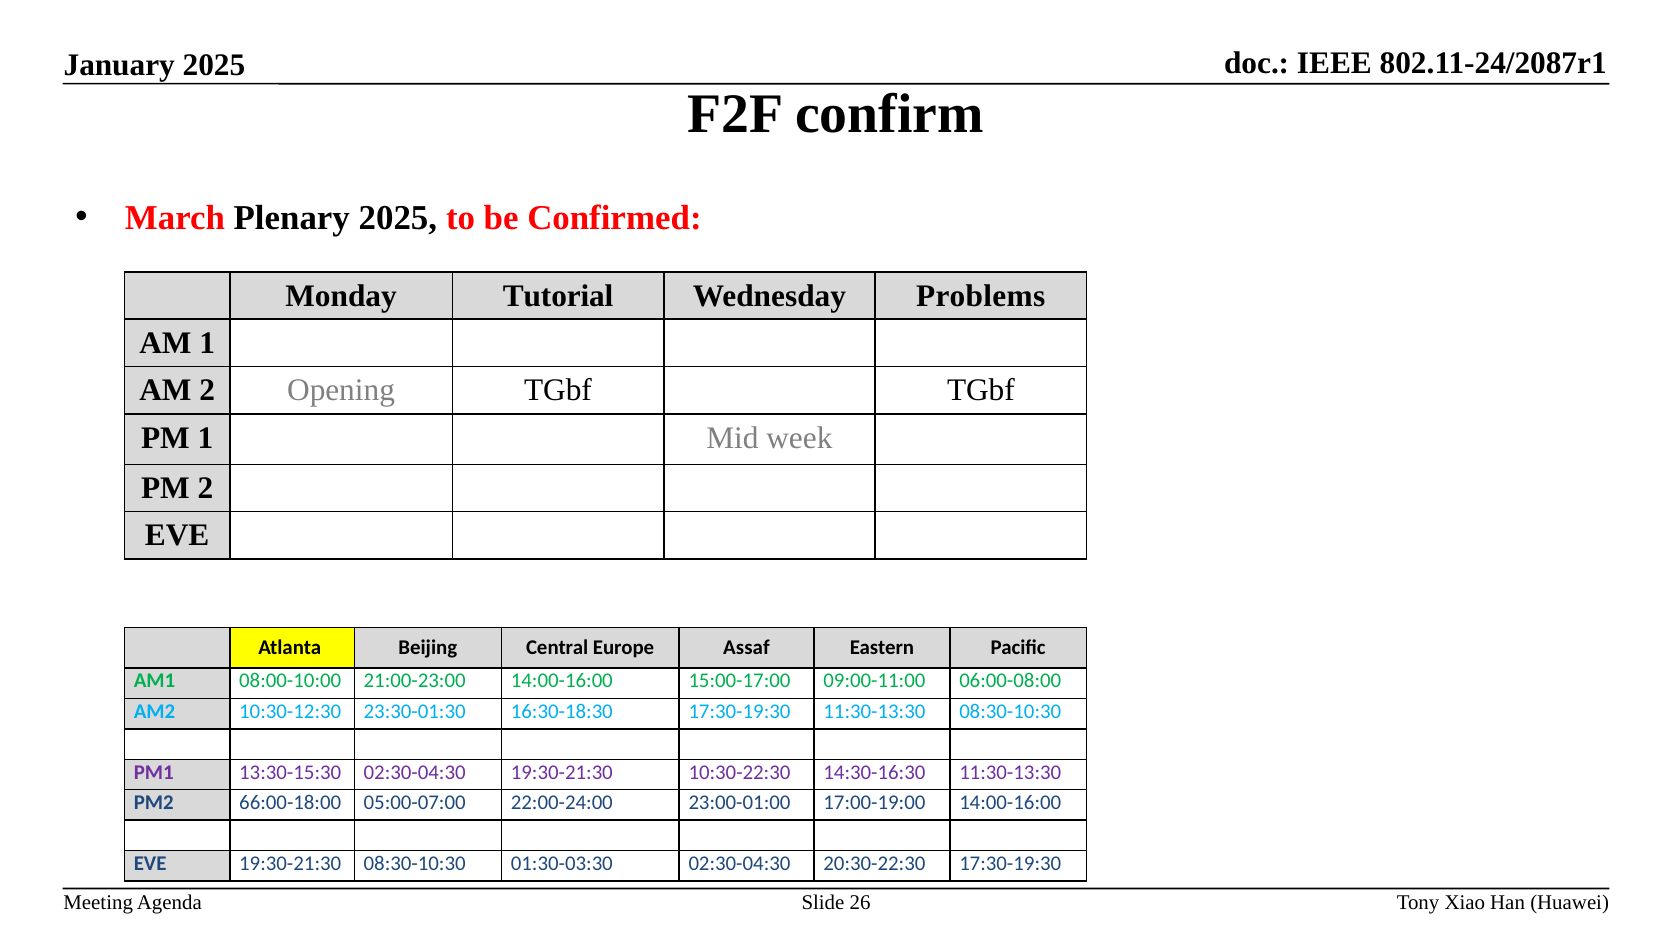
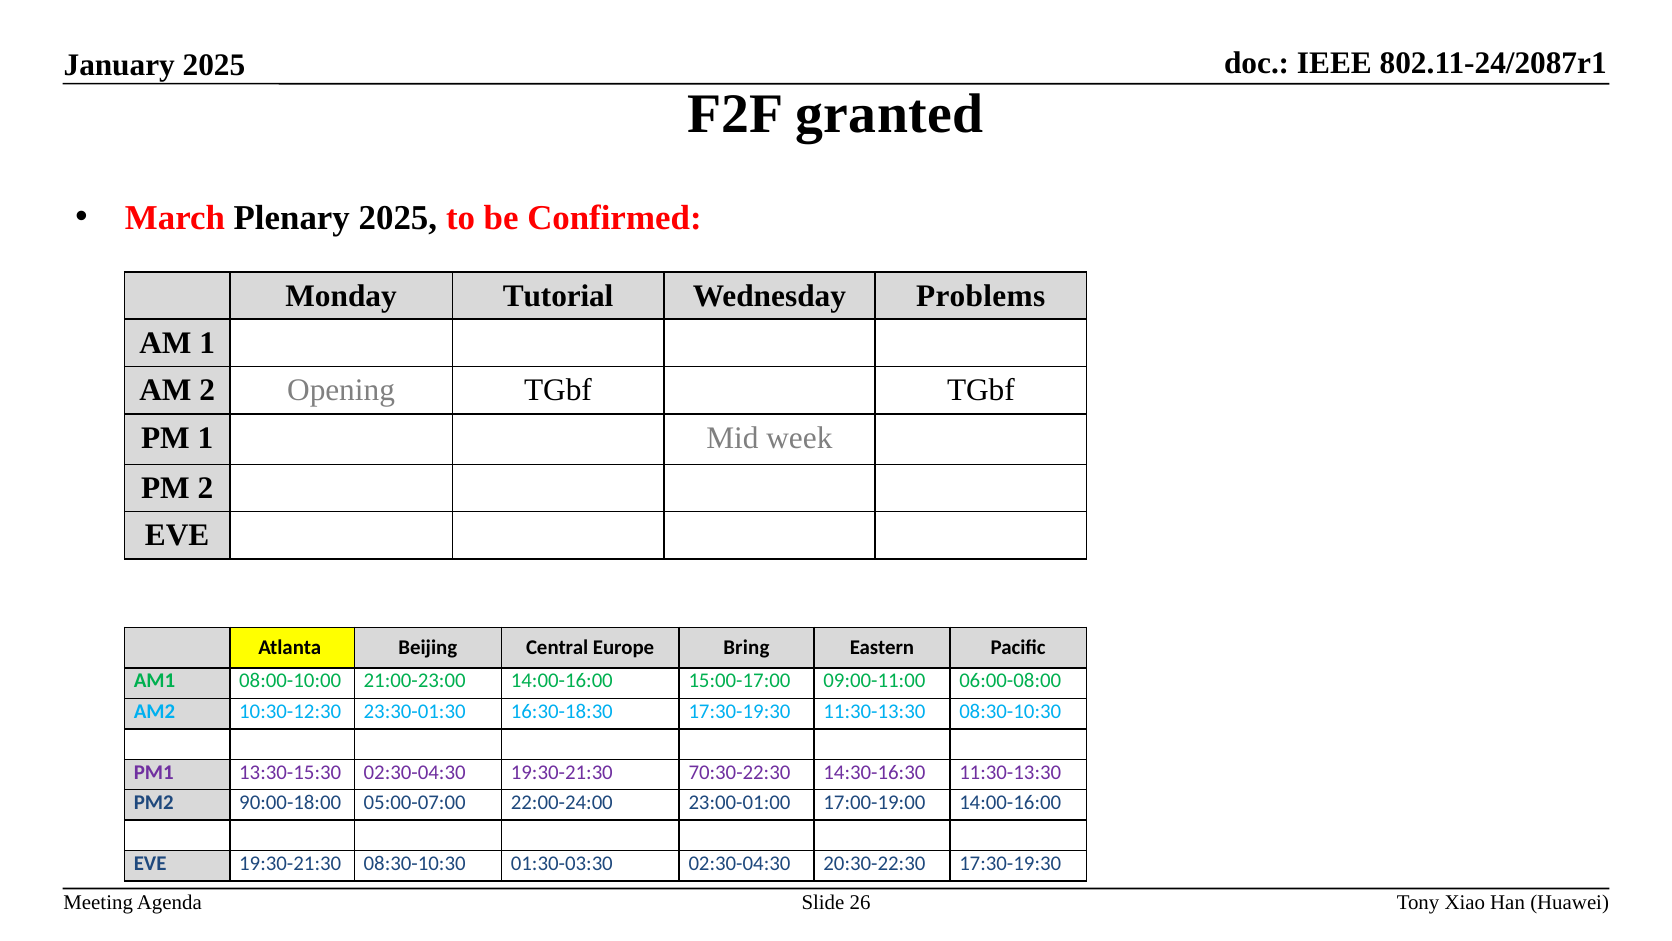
confirm: confirm -> granted
Assaf: Assaf -> Bring
10:30-22:30: 10:30-22:30 -> 70:30-22:30
66:00-18:00: 66:00-18:00 -> 90:00-18:00
